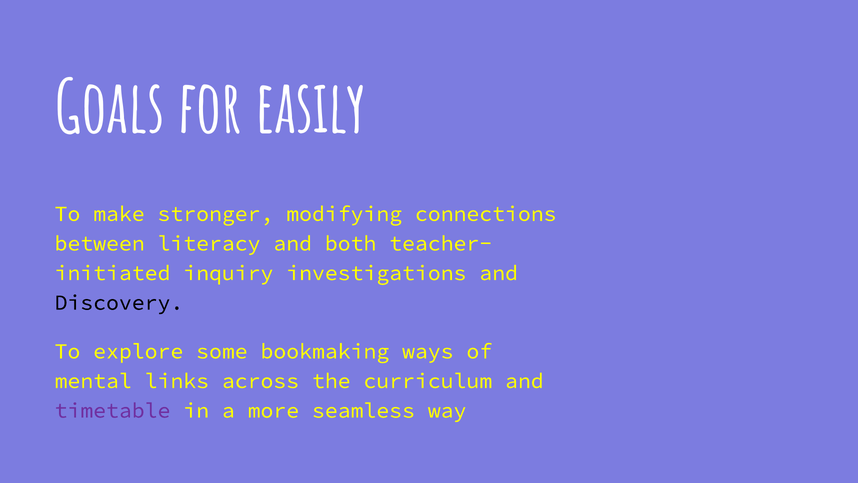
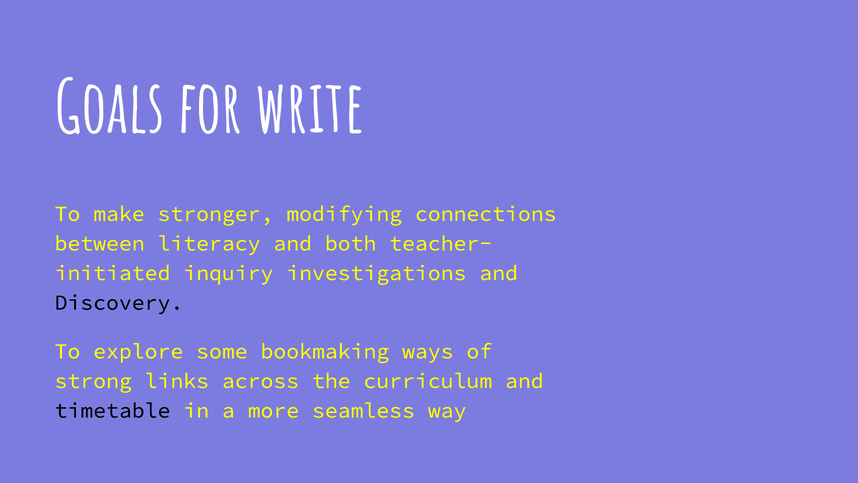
easily: easily -> write
mental: mental -> strong
timetable colour: purple -> black
